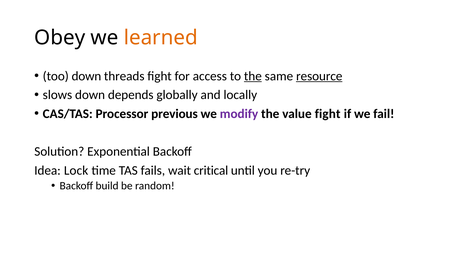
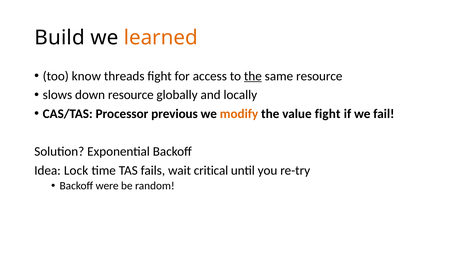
Obey: Obey -> Build
too down: down -> know
resource at (319, 76) underline: present -> none
down depends: depends -> resource
modify colour: purple -> orange
build: build -> were
